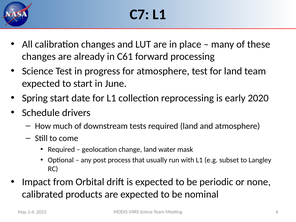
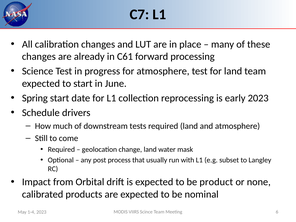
early 2020: 2020 -> 2023
periodic: periodic -> product
